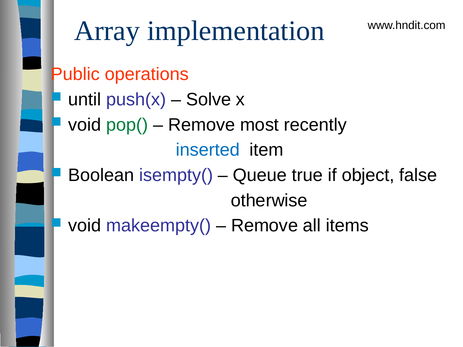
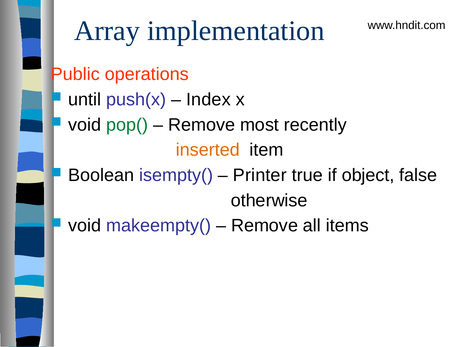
Solve: Solve -> Index
inserted colour: blue -> orange
Queue: Queue -> Printer
